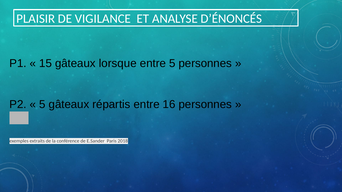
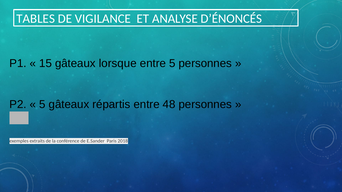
PLAISIR: PLAISIR -> TABLES
16: 16 -> 48
